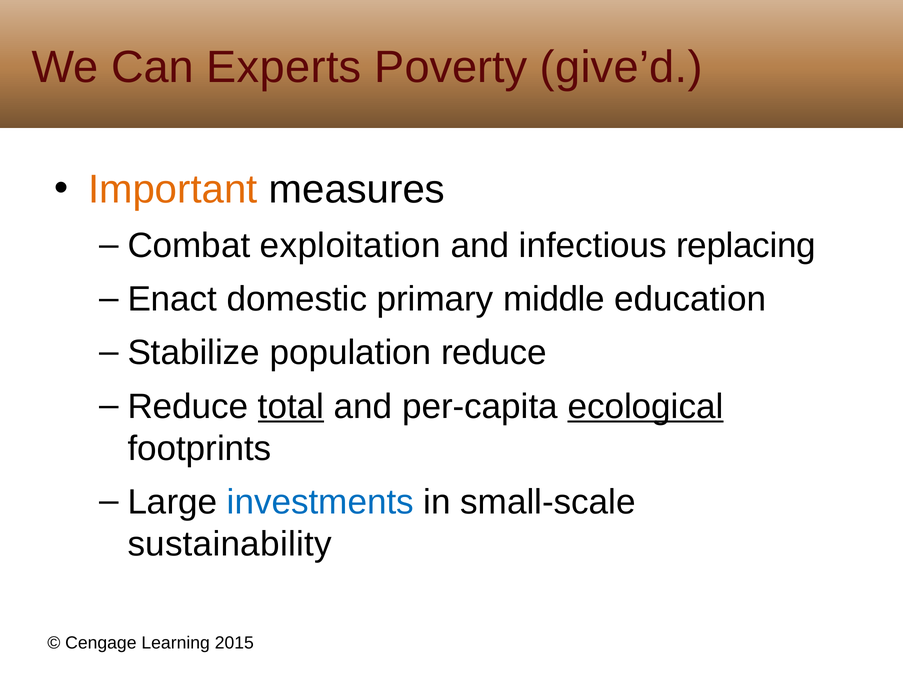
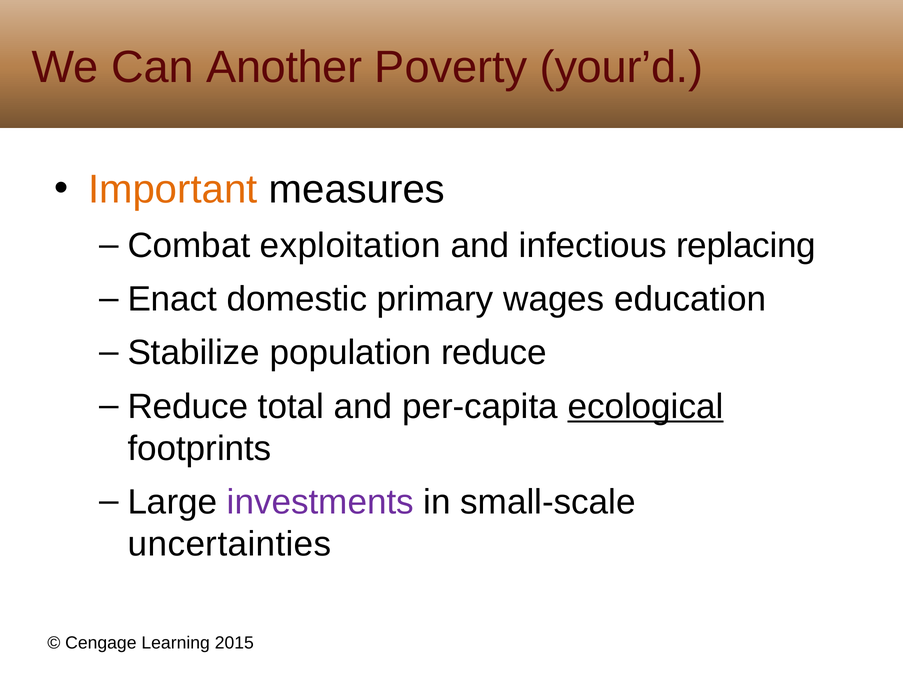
Experts: Experts -> Another
give’d: give’d -> your’d
middle: middle -> wages
total underline: present -> none
investments colour: blue -> purple
sustainability: sustainability -> uncertainties
